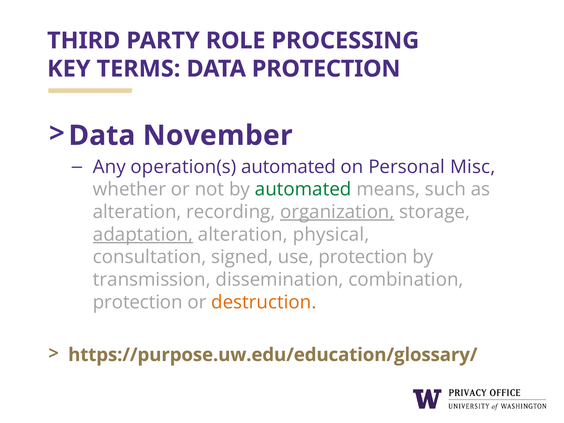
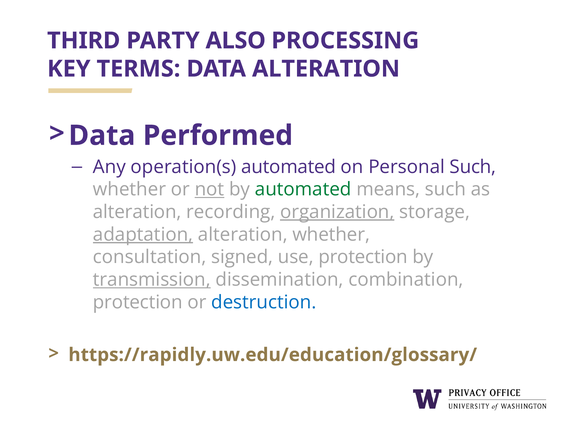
ROLE: ROLE -> ALSO
DATA PROTECTION: PROTECTION -> ALTERATION
November: November -> Performed
Personal Misc: Misc -> Such
not underline: none -> present
alteration physical: physical -> whether
transmission underline: none -> present
destruction colour: orange -> blue
https://purpose.uw.edu/education/glossary/: https://purpose.uw.edu/education/glossary/ -> https://rapidly.uw.edu/education/glossary/
